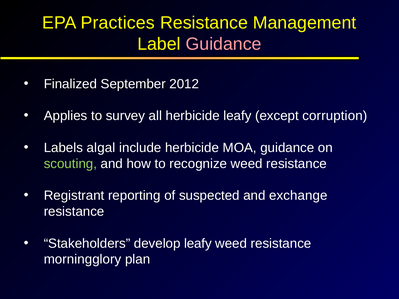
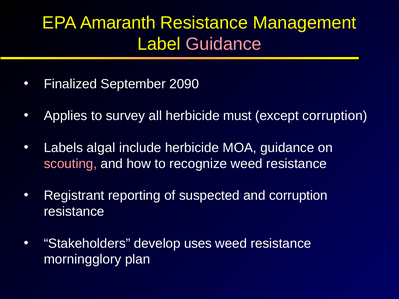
Practices: Practices -> Amaranth
2012: 2012 -> 2090
herbicide leafy: leafy -> must
scouting colour: light green -> pink
and exchange: exchange -> corruption
develop leafy: leafy -> uses
